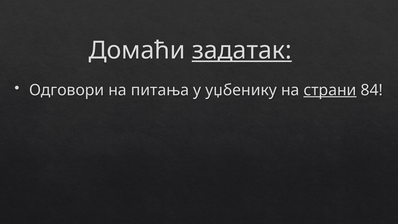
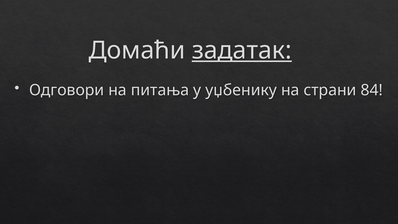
страни underline: present -> none
